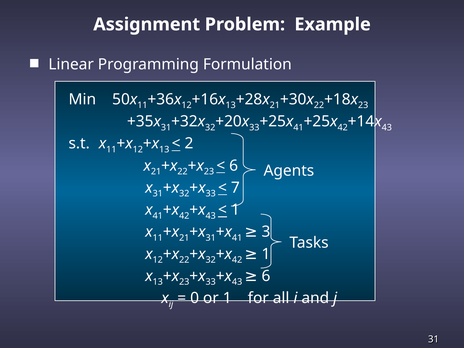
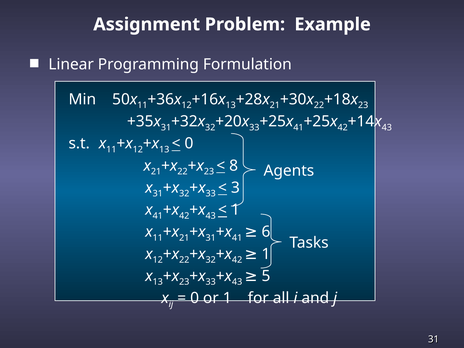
2 at (189, 144): 2 -> 0
6 at (234, 166): 6 -> 8
7: 7 -> 3
3: 3 -> 6
6 at (266, 276): 6 -> 5
